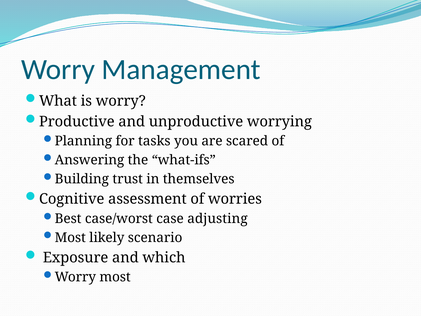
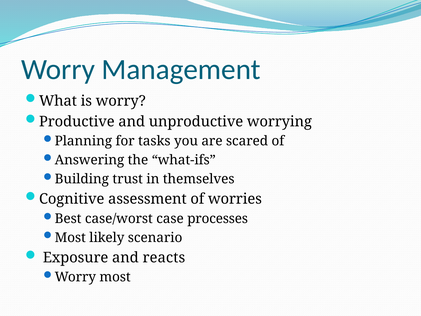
adjusting: adjusting -> processes
which: which -> reacts
